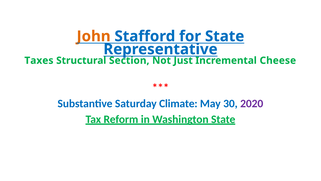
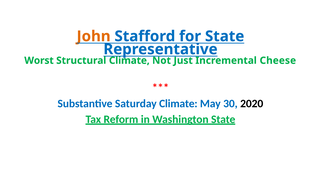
Taxes: Taxes -> Worst
Structural Section: Section -> Climate
2020 colour: purple -> black
